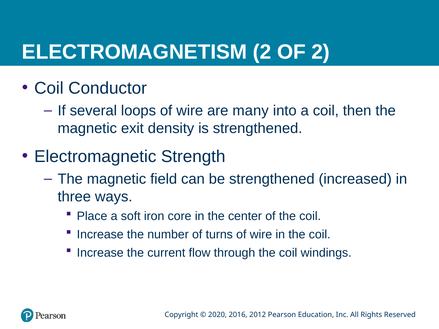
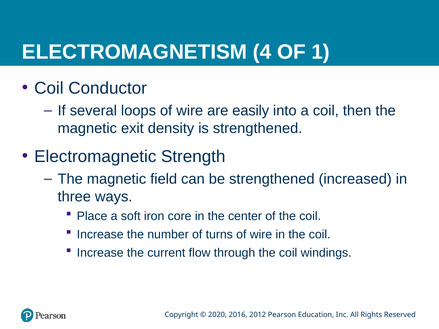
ELECTROMAGNETISM 2: 2 -> 4
OF 2: 2 -> 1
many: many -> easily
